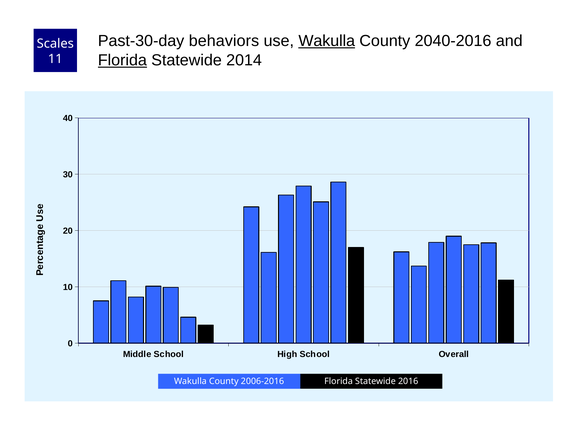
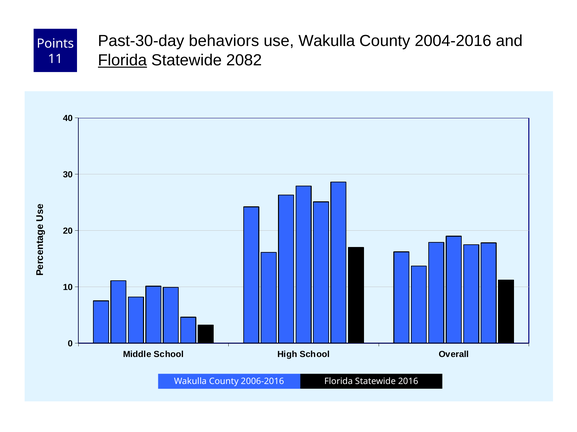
Wakulla at (327, 41) underline: present -> none
2040-2016: 2040-2016 -> 2004-2016
Scales: Scales -> Points
2014: 2014 -> 2082
